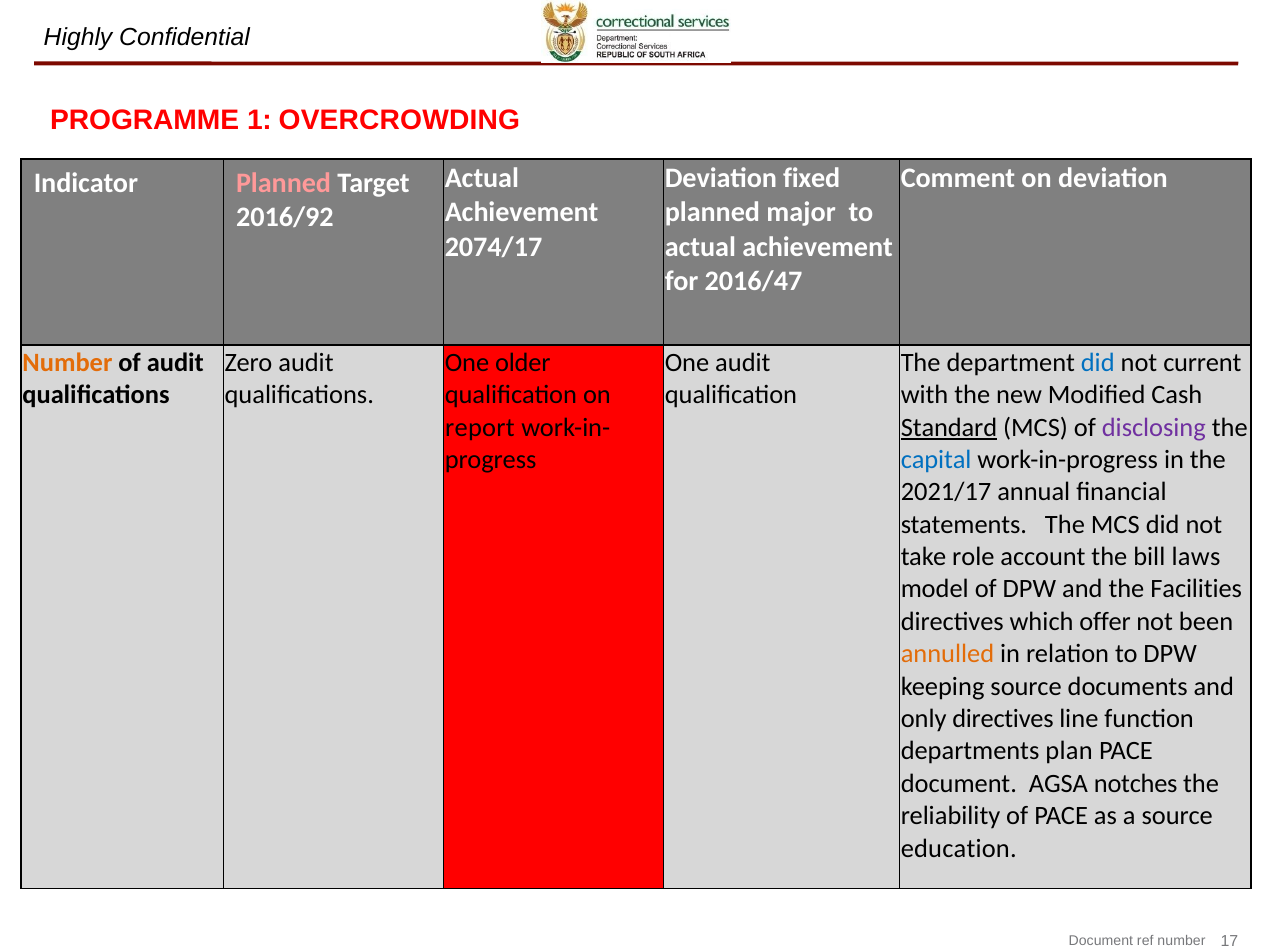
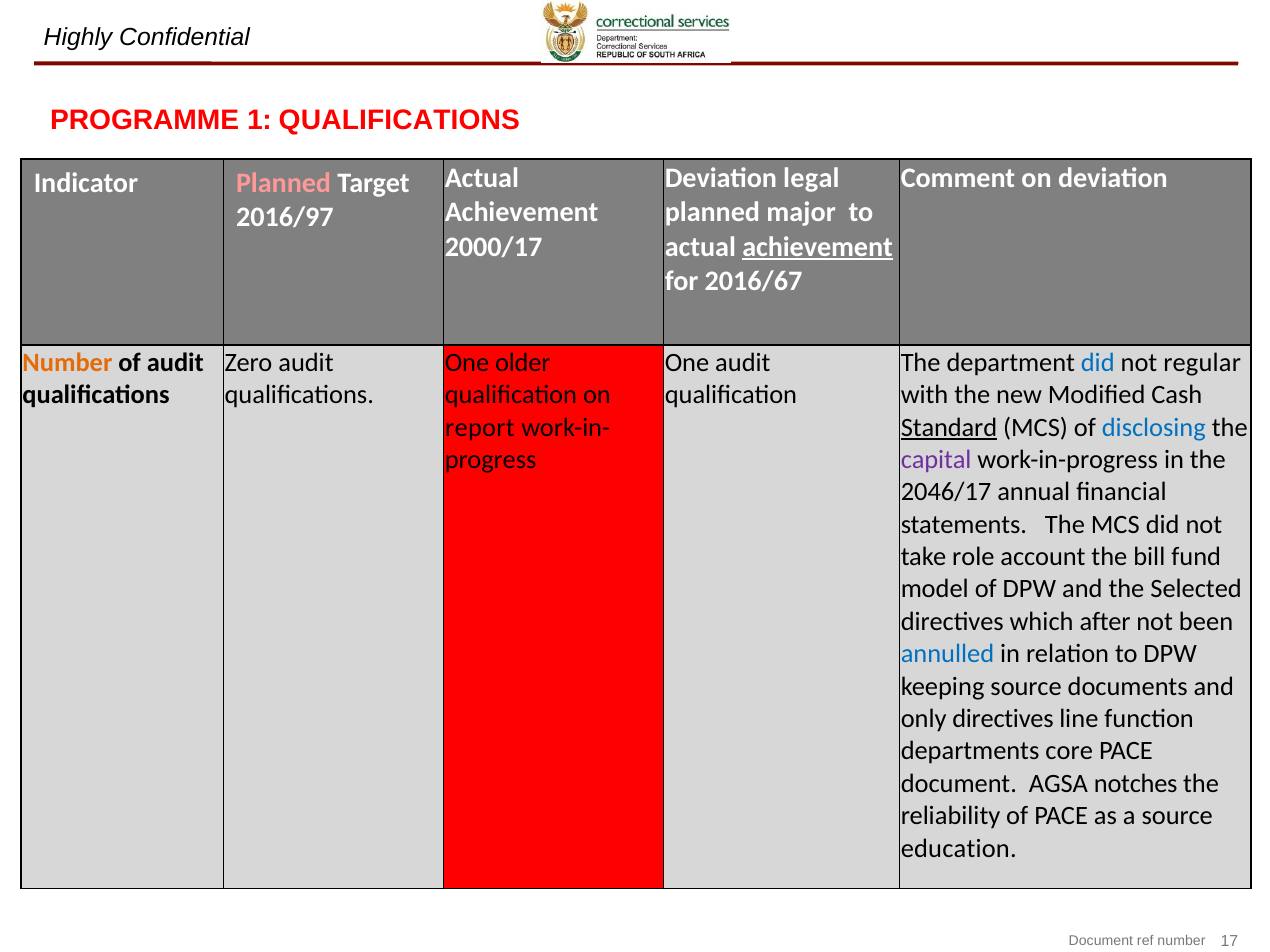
1 OVERCROWDING: OVERCROWDING -> QUALIFICATIONS
fixed: fixed -> legal
2016/92: 2016/92 -> 2016/97
2074/17: 2074/17 -> 2000/17
achievement at (818, 247) underline: none -> present
2016/47: 2016/47 -> 2016/67
current: current -> regular
disclosing colour: purple -> blue
capital colour: blue -> purple
2021/17: 2021/17 -> 2046/17
laws: laws -> fund
Facilities: Facilities -> Selected
offer: offer -> after
annulled colour: orange -> blue
plan: plan -> core
